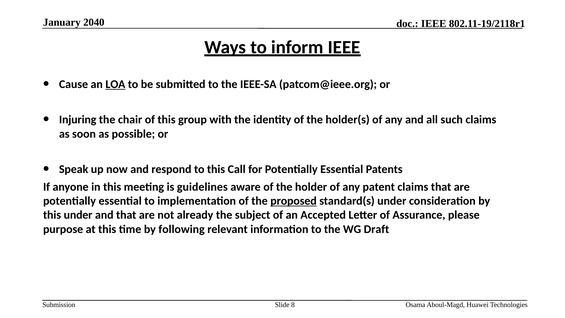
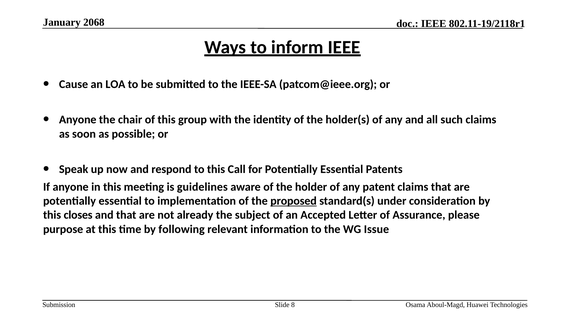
2040: 2040 -> 2068
LOA underline: present -> none
Injuring at (78, 120): Injuring -> Anyone
this under: under -> closes
Draft: Draft -> Issue
